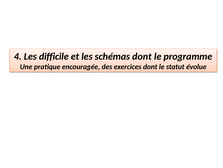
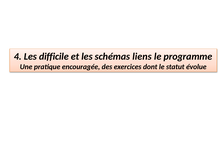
schémas dont: dont -> liens
